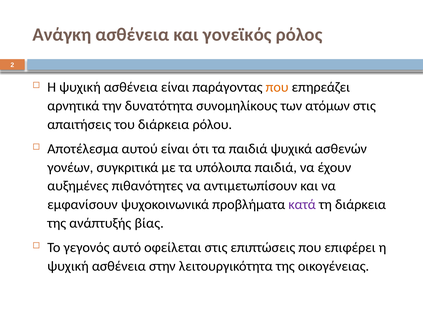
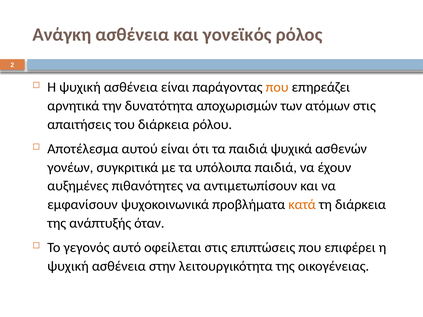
συνομηλίκους: συνομηλίκους -> αποχωρισμών
κατά colour: purple -> orange
βίας: βίας -> όταν
